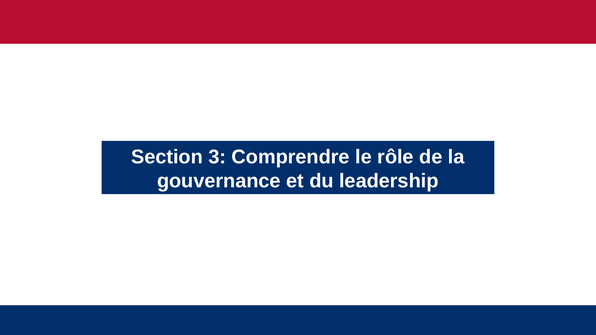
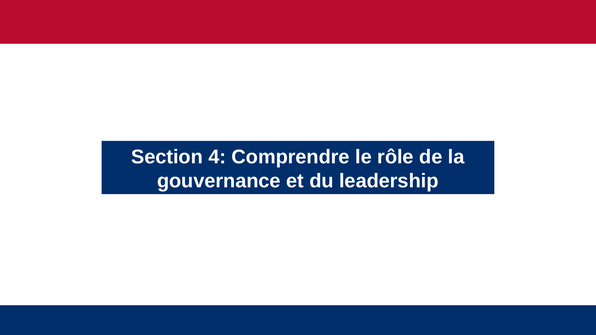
3: 3 -> 4
